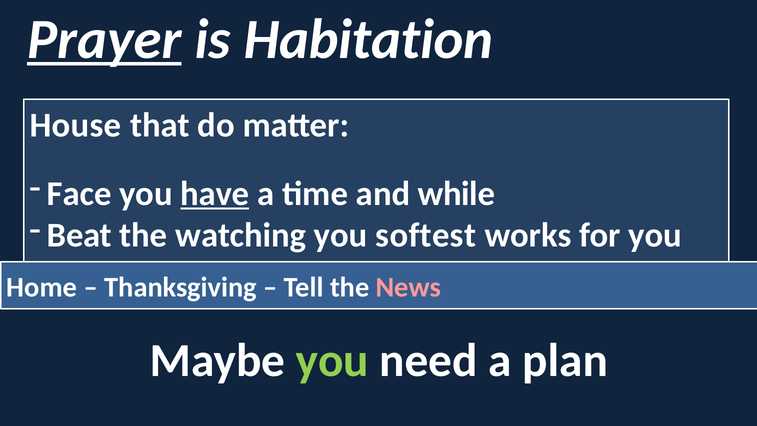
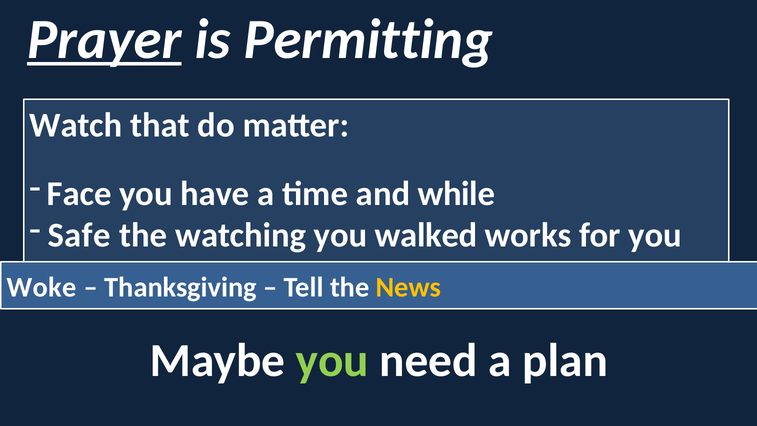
Habitation: Habitation -> Permitting
House: House -> Watch
have underline: present -> none
Beat: Beat -> Safe
softest: softest -> walked
Home: Home -> Woke
News colour: pink -> yellow
